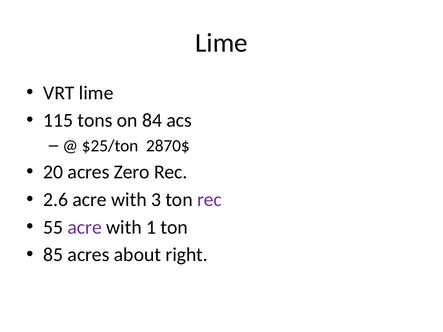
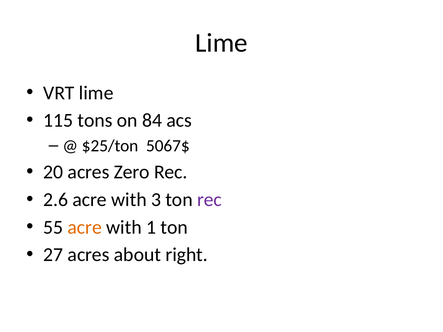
2870$: 2870$ -> 5067$
acre at (85, 227) colour: purple -> orange
85: 85 -> 27
